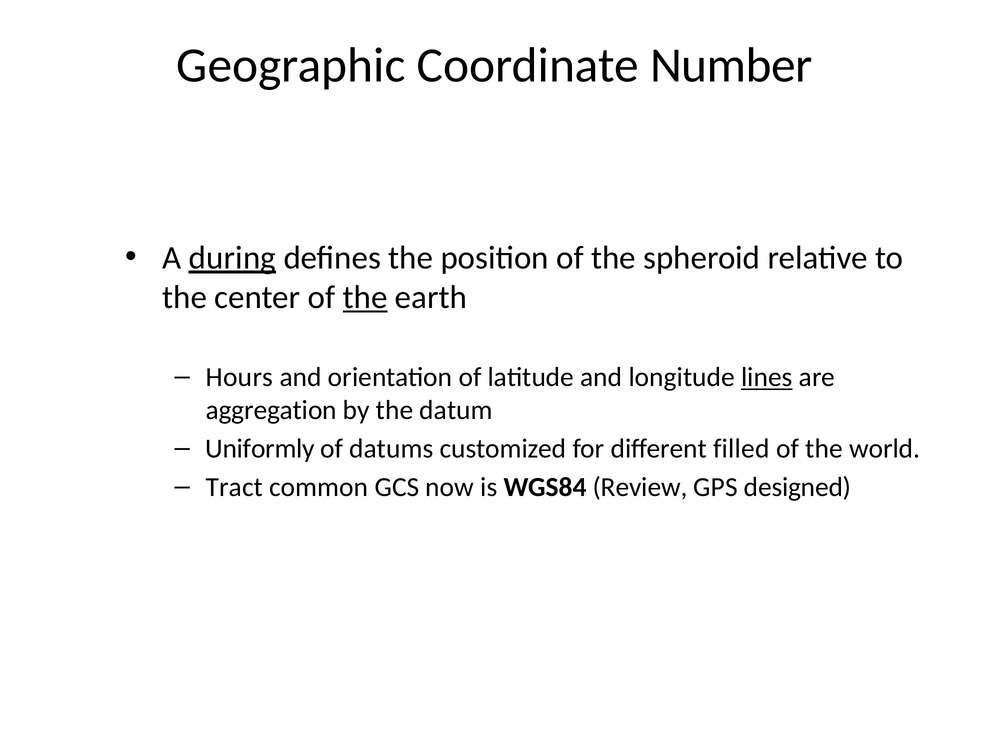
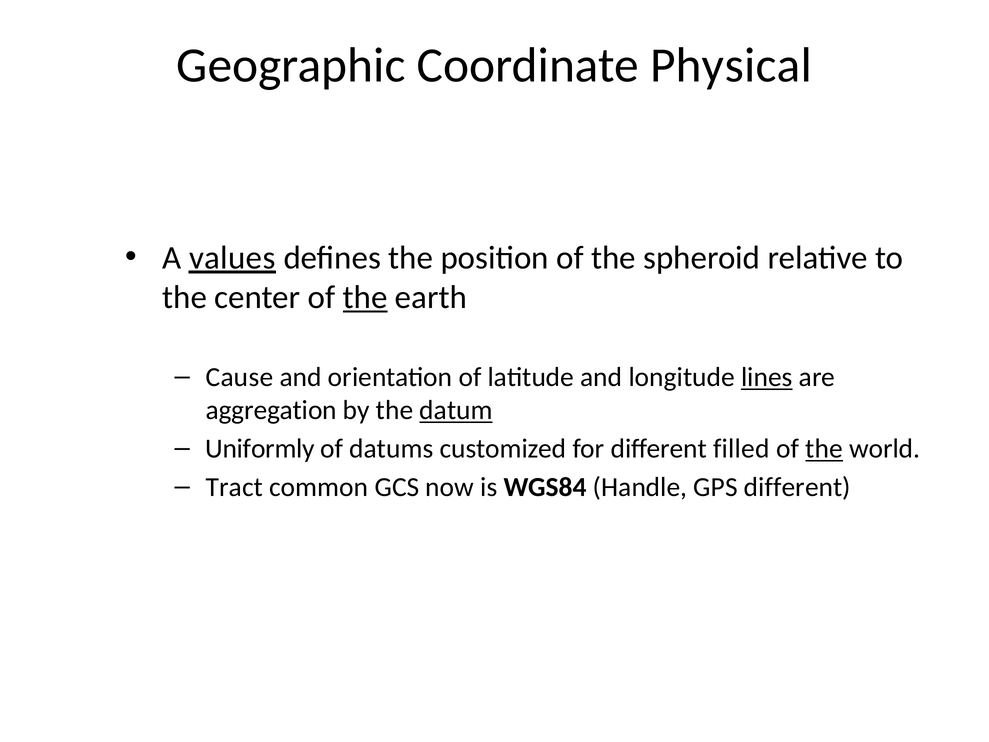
Number: Number -> Physical
during: during -> values
Hours: Hours -> Cause
datum underline: none -> present
the at (824, 449) underline: none -> present
Review: Review -> Handle
GPS designed: designed -> different
